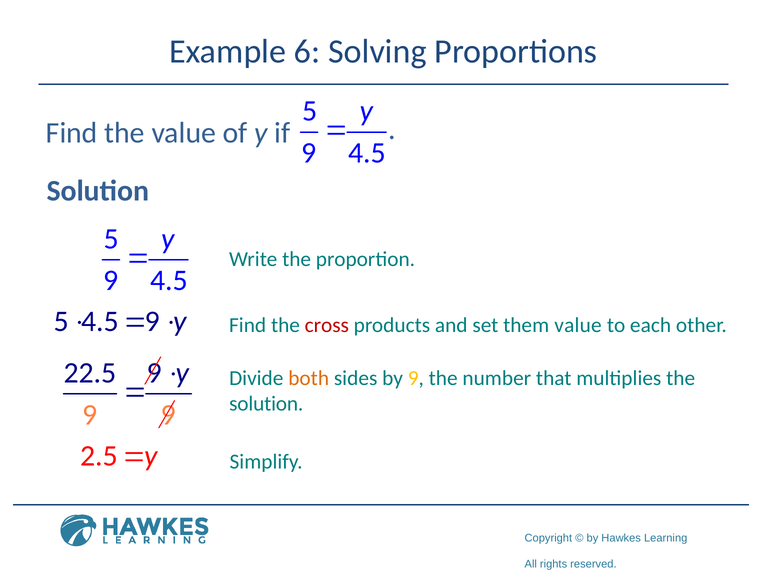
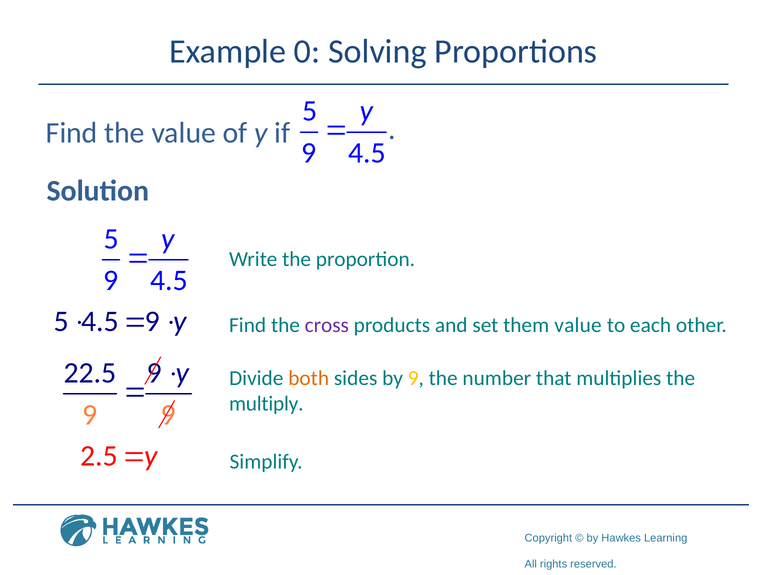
6: 6 -> 0
cross colour: red -> purple
solution at (266, 404): solution -> multiply
